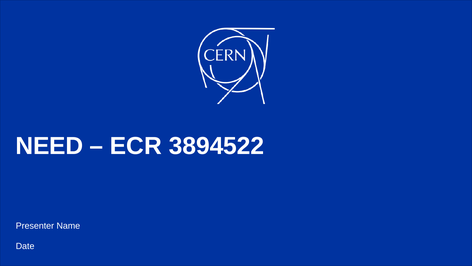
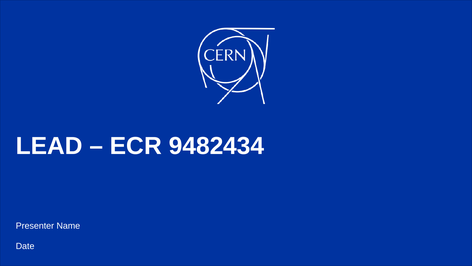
NEED: NEED -> LEAD
3894522: 3894522 -> 9482434
